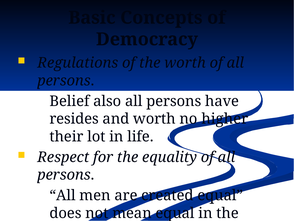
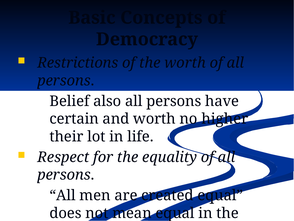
Regulations: Regulations -> Restrictions
resides: resides -> certain
